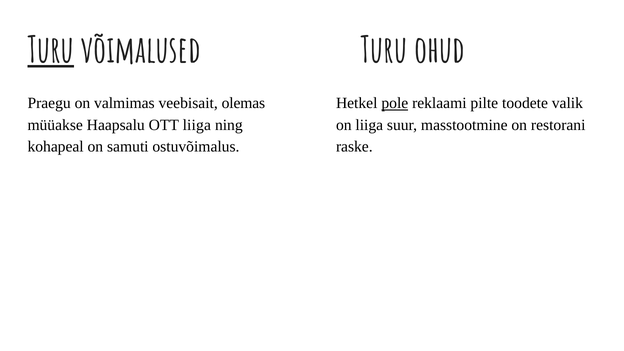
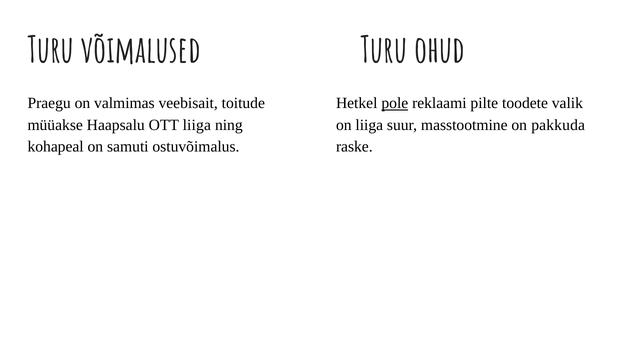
Turu at (51, 51) underline: present -> none
olemas: olemas -> toitude
restorani: restorani -> pakkuda
